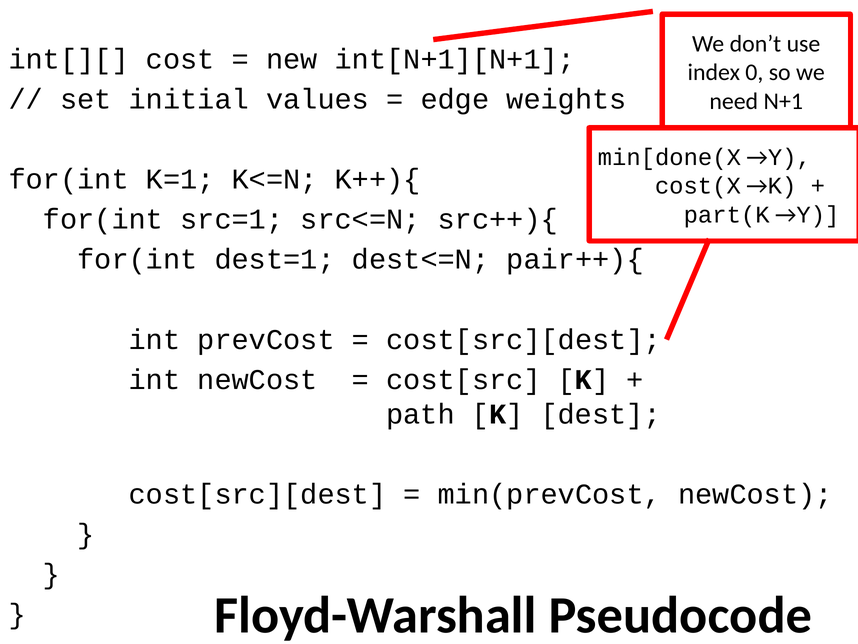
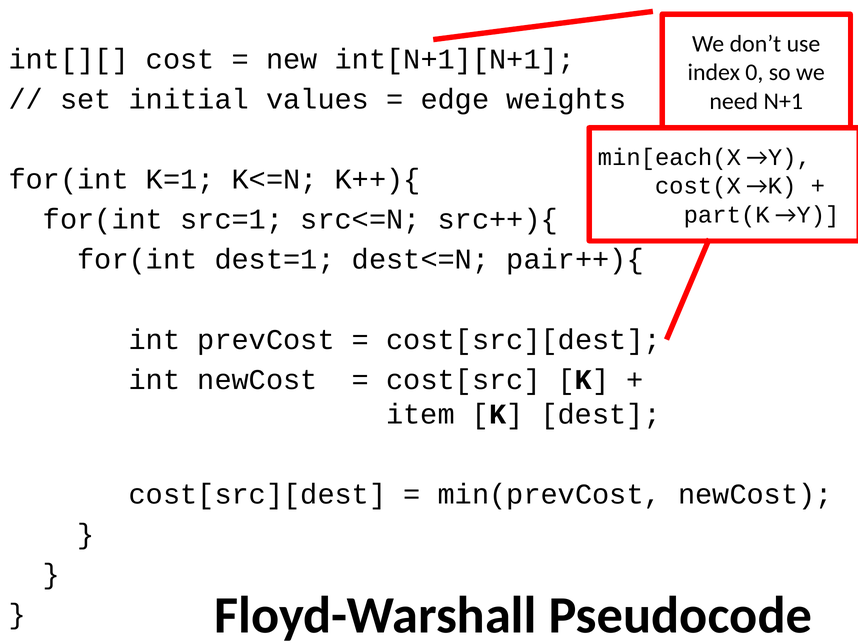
min[done(X: min[done(X -> min[each(X
path: path -> item
